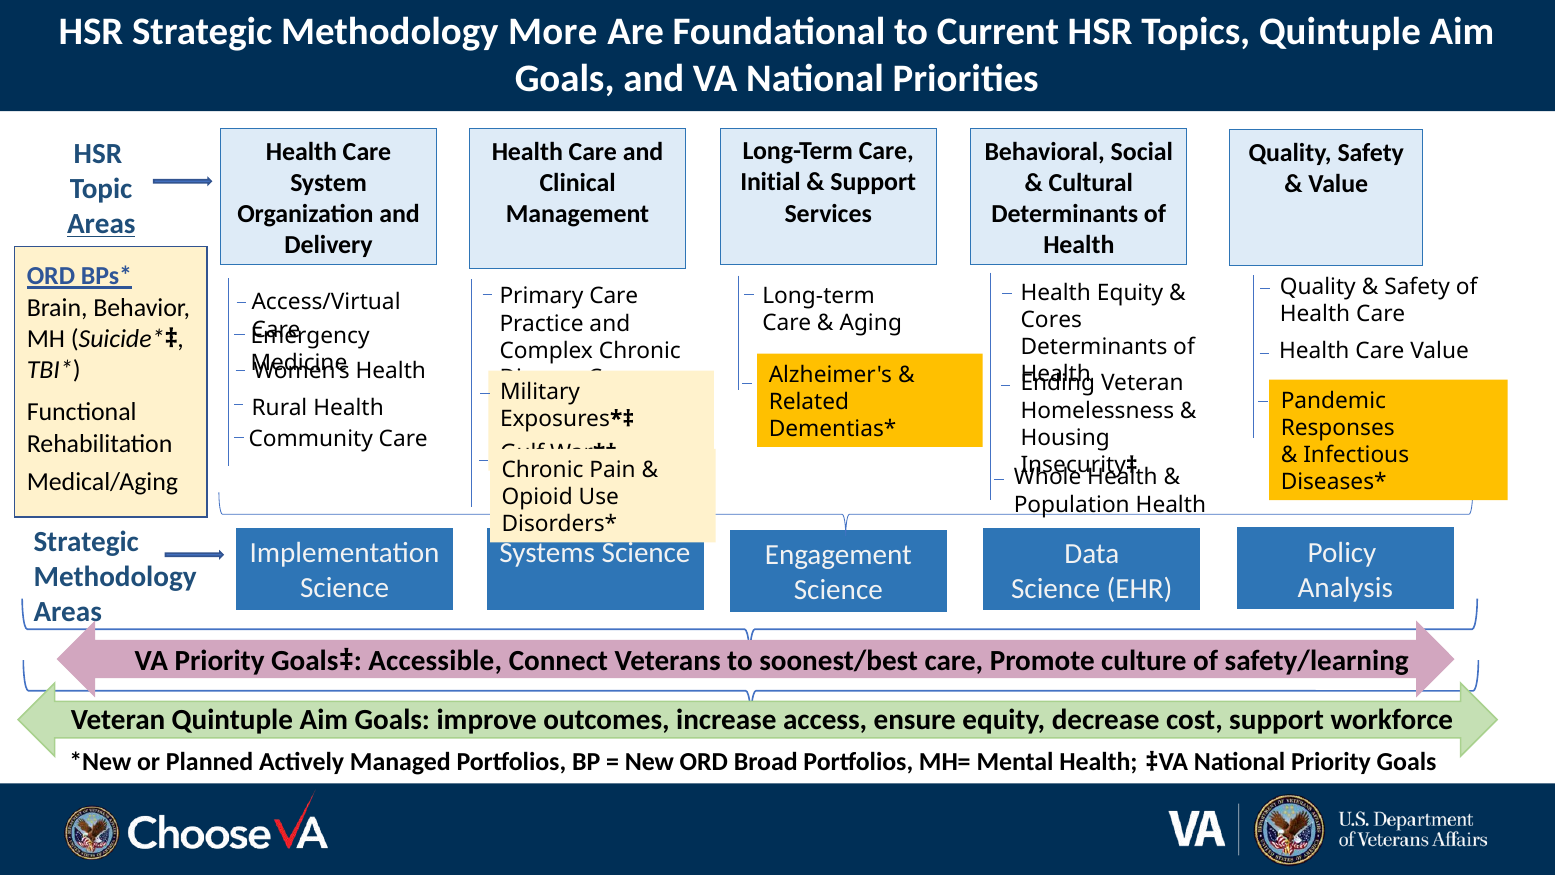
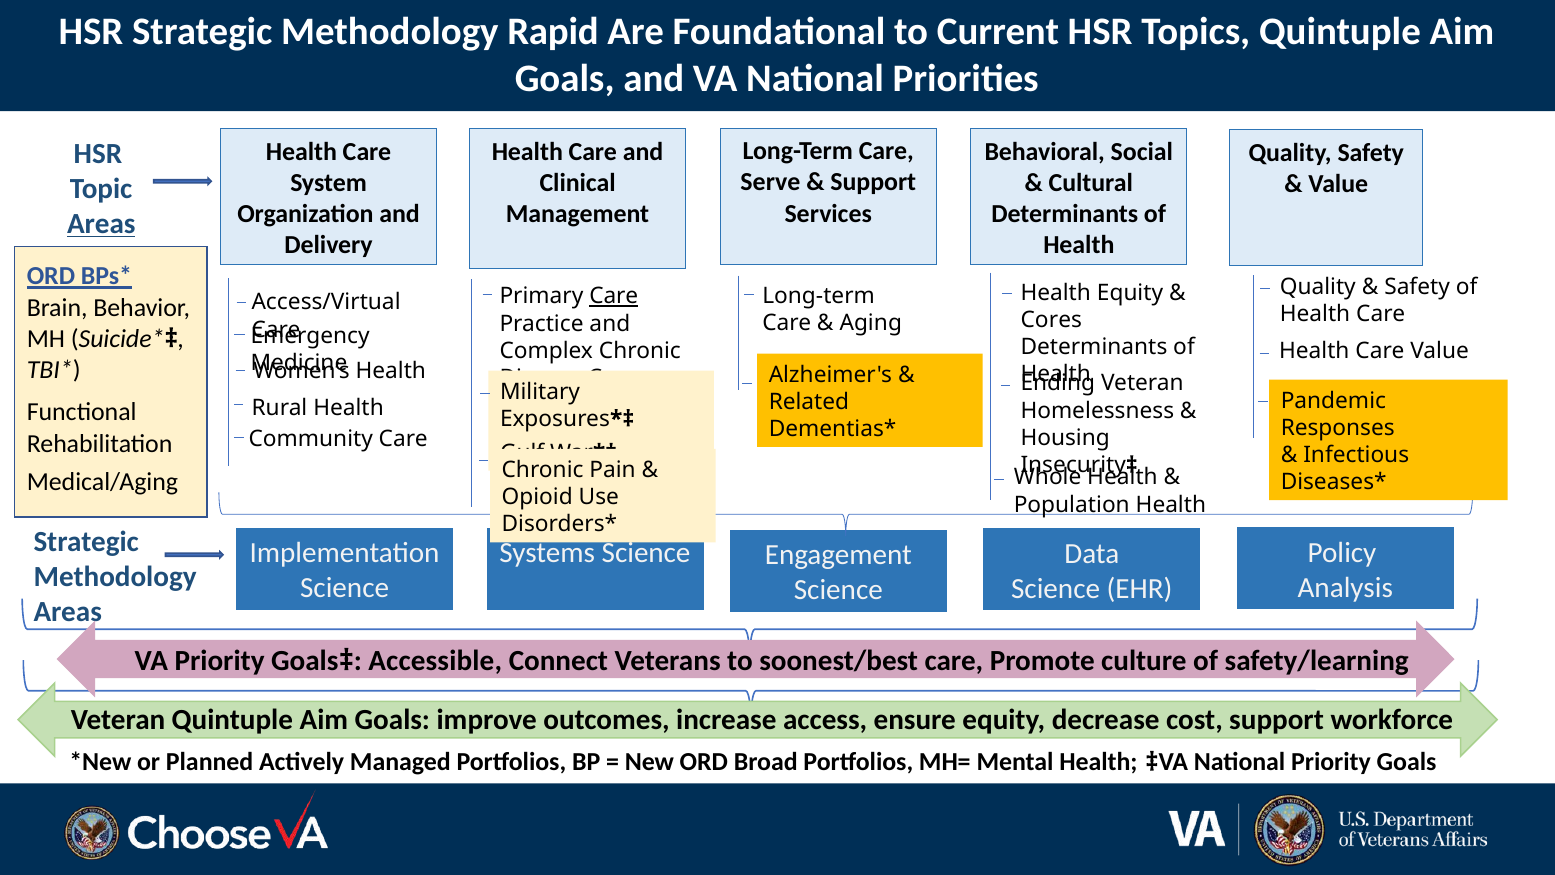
More: More -> Rapid
Initial: Initial -> Serve
Care at (614, 296) underline: none -> present
